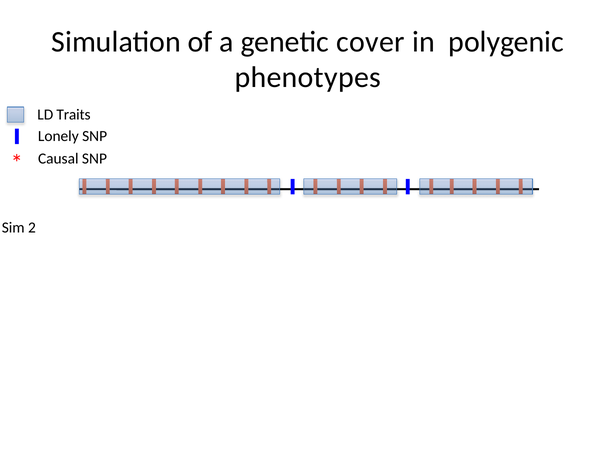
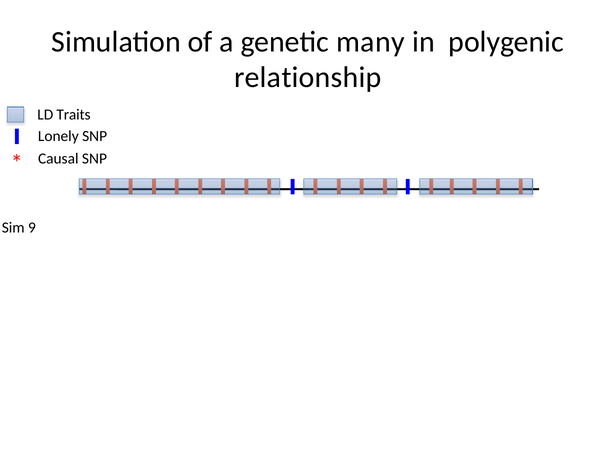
cover: cover -> many
phenotypes: phenotypes -> relationship
2: 2 -> 9
